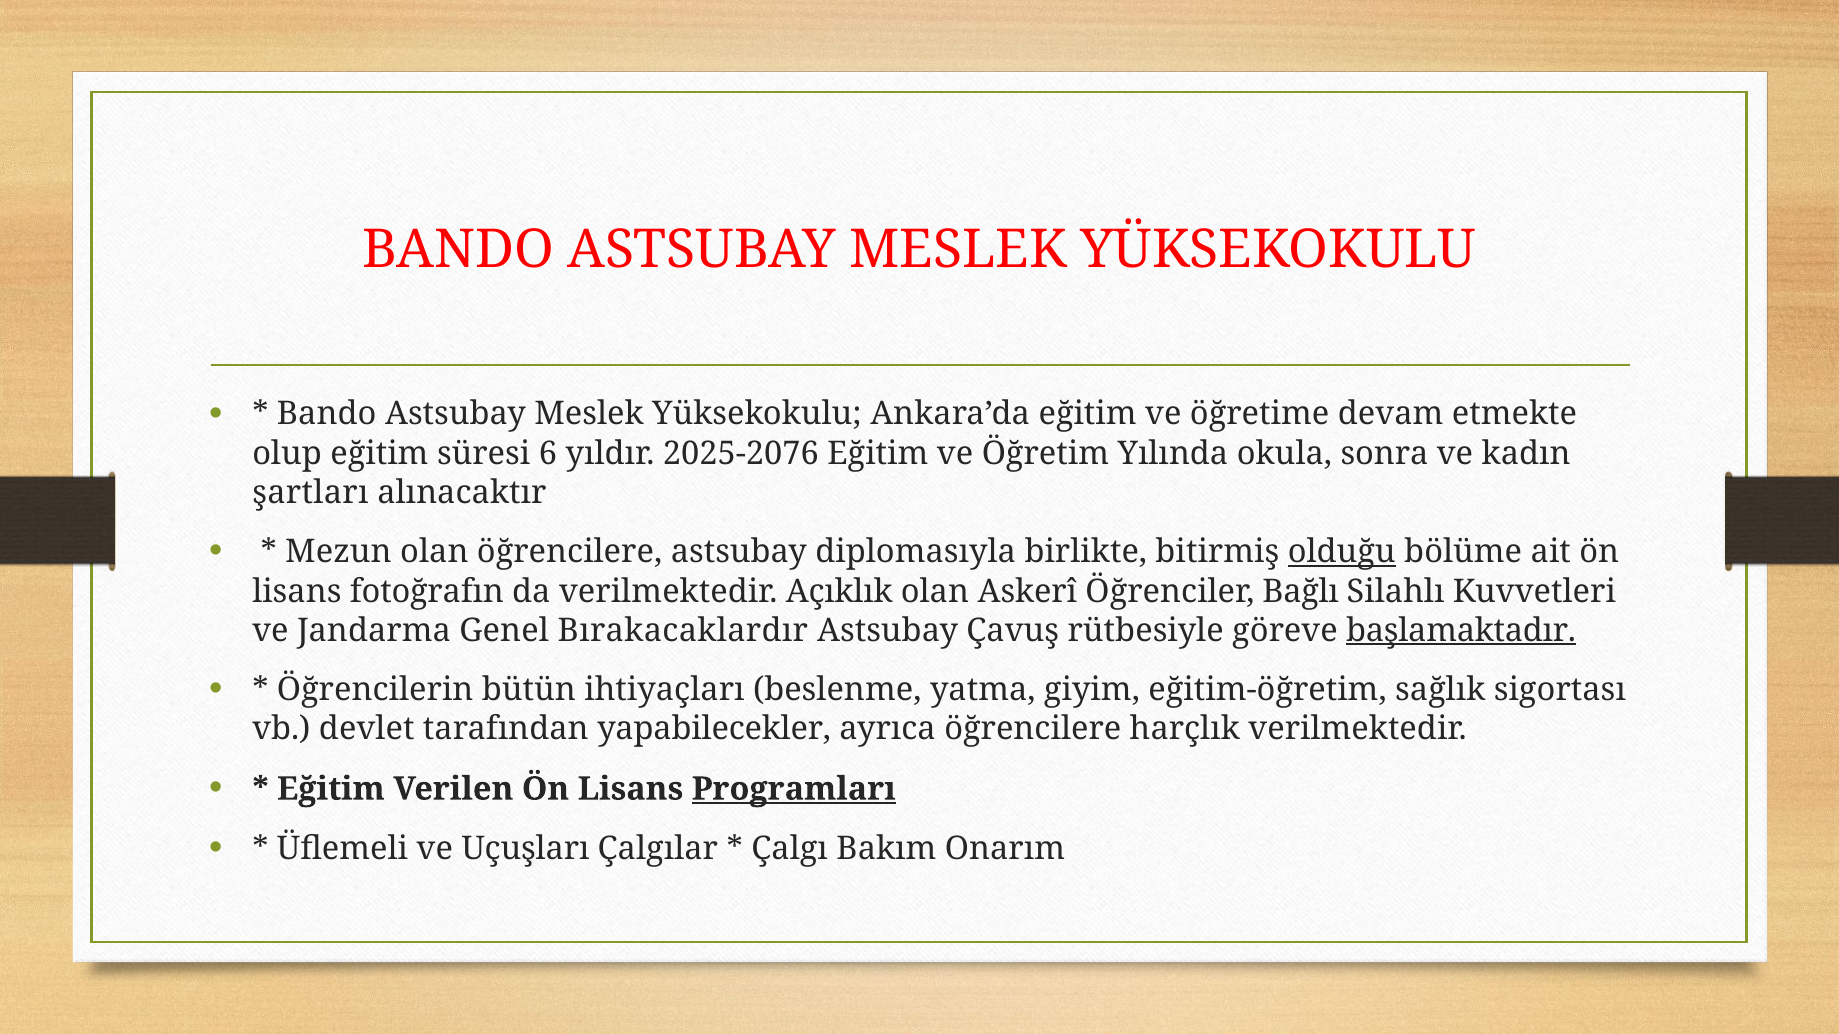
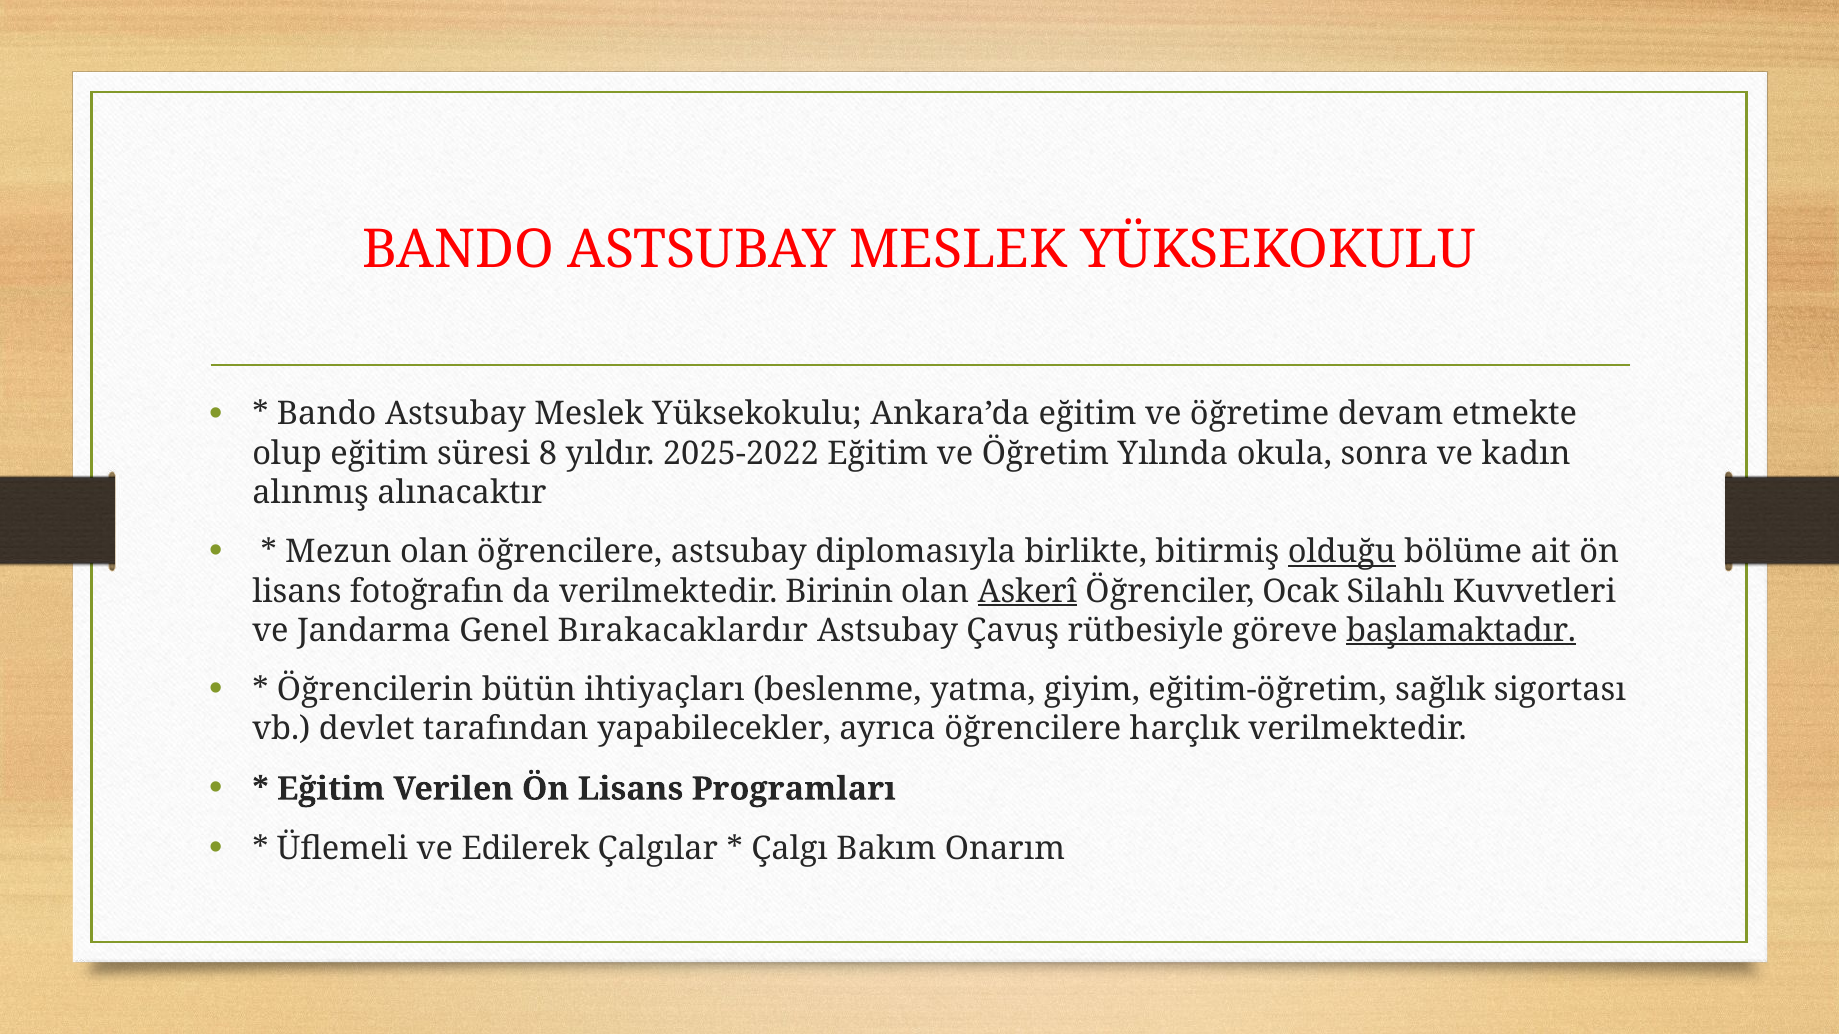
6: 6 -> 8
2025-2076: 2025-2076 -> 2025-2022
şartları: şartları -> alınmış
Açıklık: Açıklık -> Birinin
Askerî underline: none -> present
Bağlı: Bağlı -> Ocak
Programları underline: present -> none
Uçuşları: Uçuşları -> Edilerek
